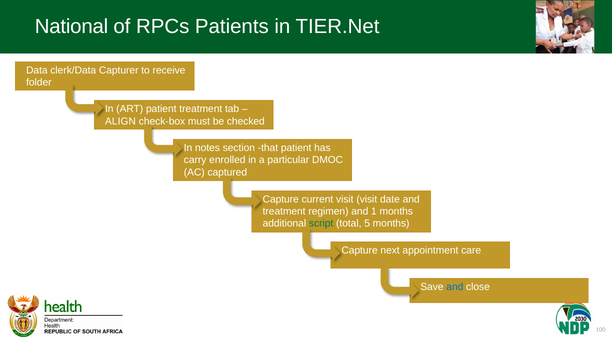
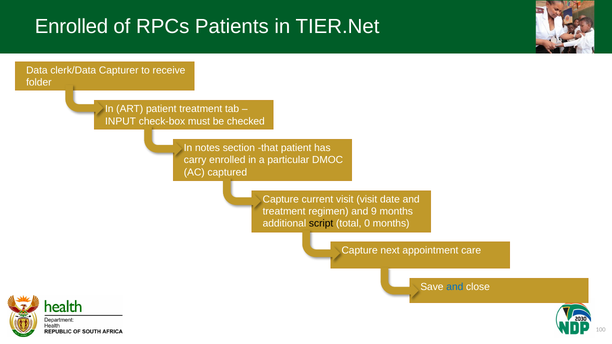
National at (71, 26): National -> Enrolled
ALIGN: ALIGN -> INPUT
1: 1 -> 9
script colour: green -> black
5: 5 -> 0
